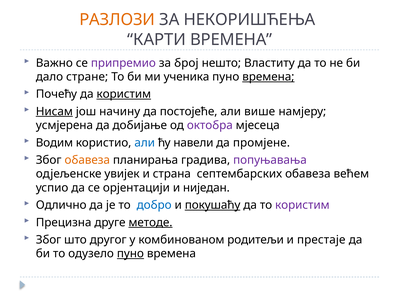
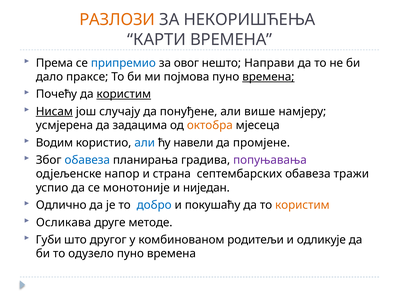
Важно: Важно -> Према
припремио colour: purple -> blue
број: број -> овог
Властиту: Властиту -> Направи
стране: стране -> праксе
ученика: ученика -> појмова
начину: начину -> случају
постојеће: постојеће -> понуђене
добијање: добијање -> задацима
октобра colour: purple -> orange
обавеза at (87, 160) colour: orange -> blue
увијек: увијек -> напор
већем: већем -> тражи
орјентацији: орјентацији -> монотоније
покушаћу underline: present -> none
користим at (302, 205) colour: purple -> orange
Прецизна: Прецизна -> Осликава
методе underline: present -> none
Због at (49, 240): Због -> Губи
престаје: престаје -> одликује
пуно at (130, 254) underline: present -> none
